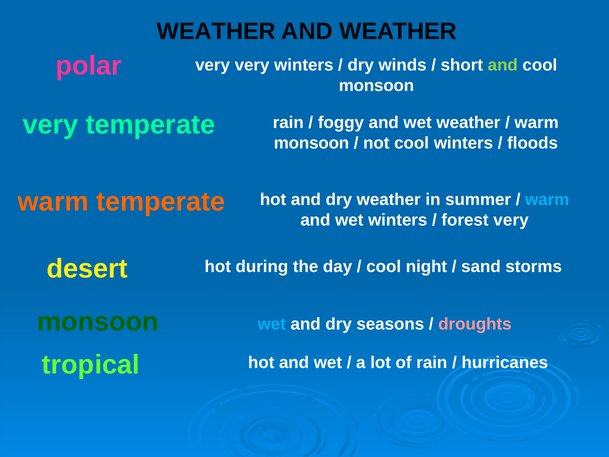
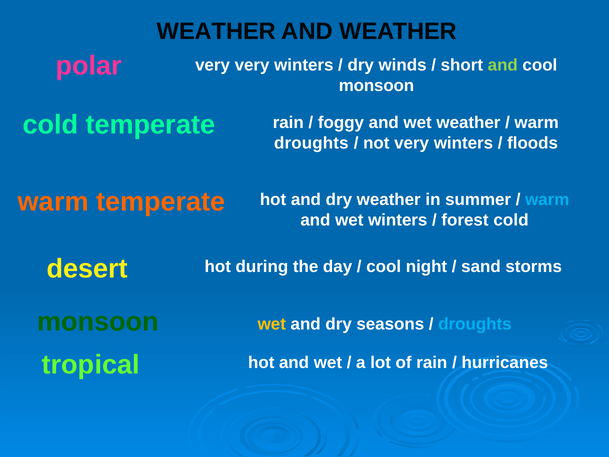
very at (50, 125): very -> cold
monsoon at (311, 143): monsoon -> droughts
not cool: cool -> very
forest very: very -> cold
wet at (272, 324) colour: light blue -> yellow
droughts at (475, 324) colour: pink -> light blue
